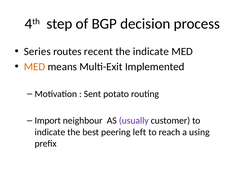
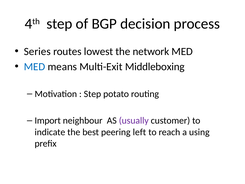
recent: recent -> lowest
the indicate: indicate -> network
MED at (35, 67) colour: orange -> blue
Implemented: Implemented -> Middleboxing
Sent at (92, 94): Sent -> Step
